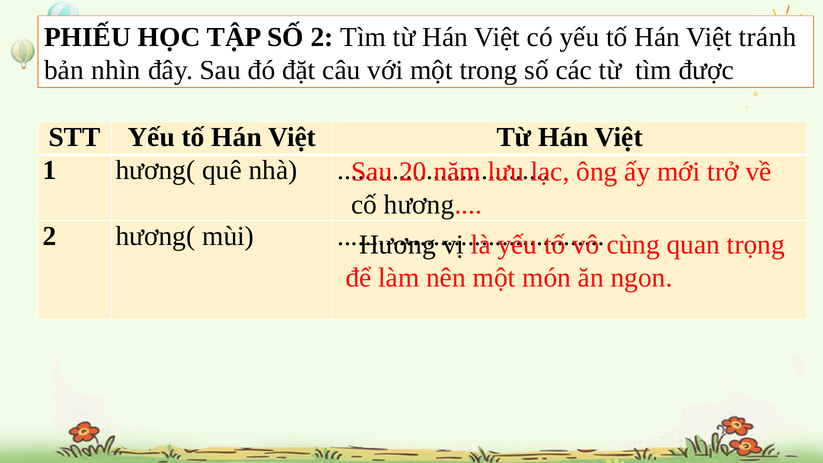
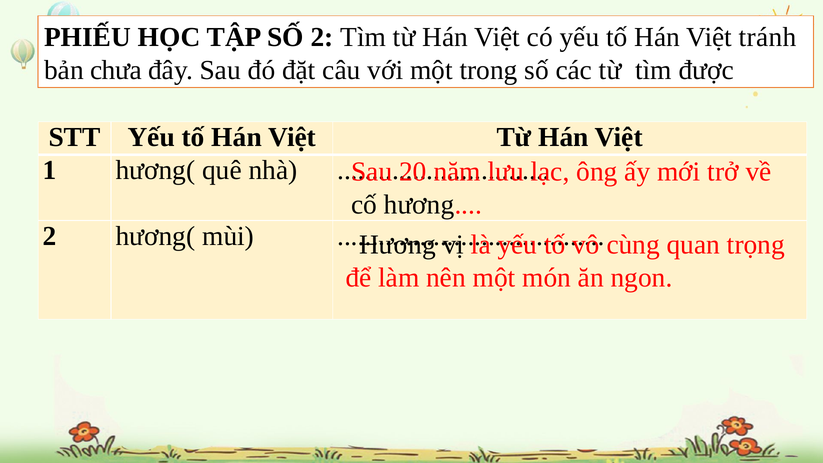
nhìn: nhìn -> chưa
